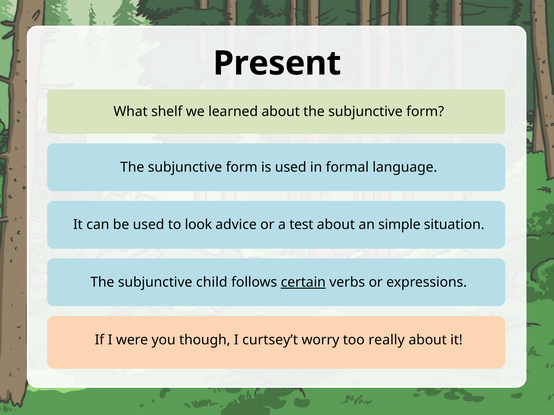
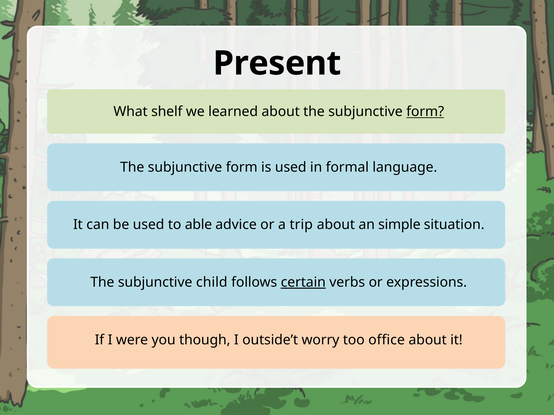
form at (425, 112) underline: none -> present
look: look -> able
test: test -> trip
curtsey’t: curtsey’t -> outside’t
really: really -> office
